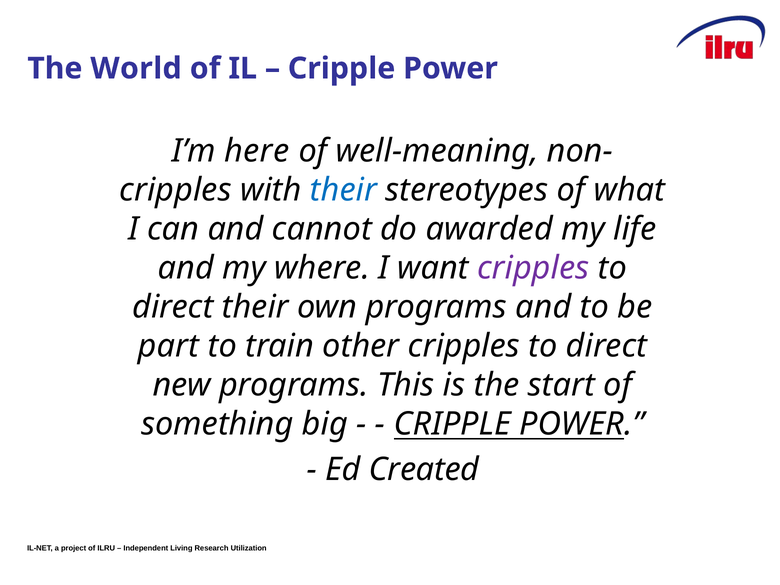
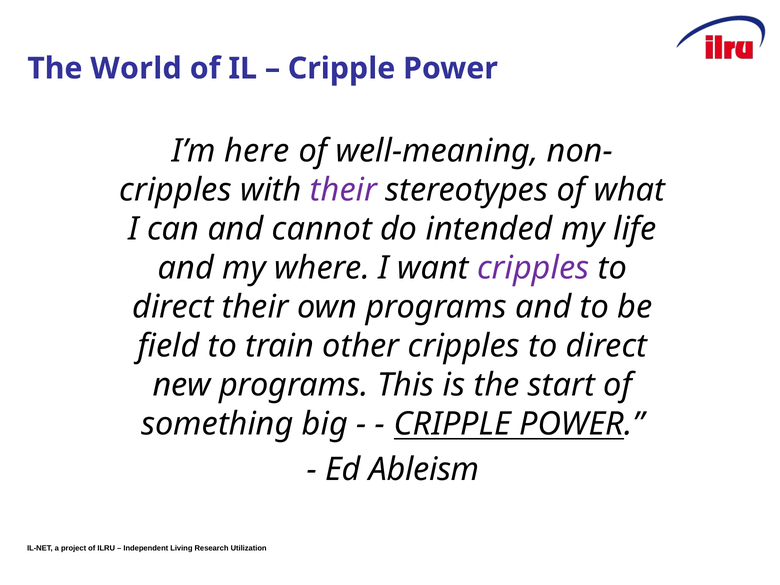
their at (344, 190) colour: blue -> purple
awarded: awarded -> intended
part: part -> field
Created: Created -> Ableism
